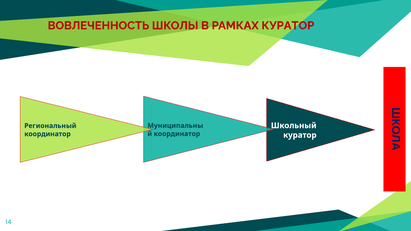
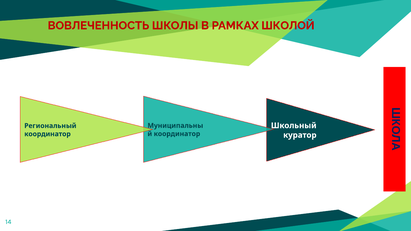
РАМКАХ КУРАТОР: КУРАТОР -> ШКОЛОЙ
